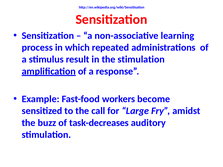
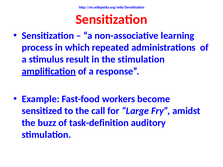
task-decreases: task-decreases -> task-definition
